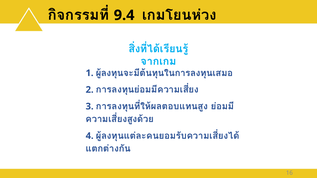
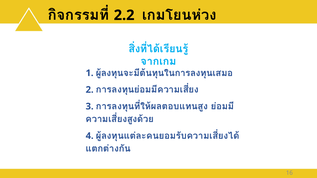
9.4: 9.4 -> 2.2
